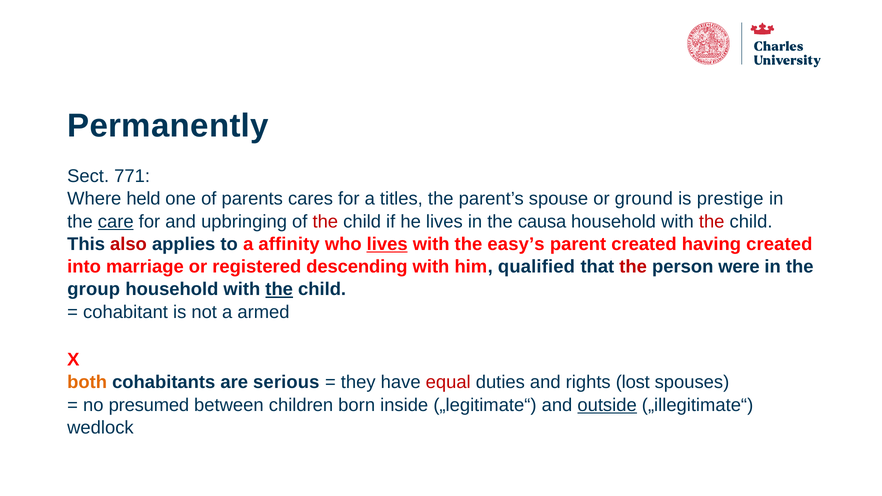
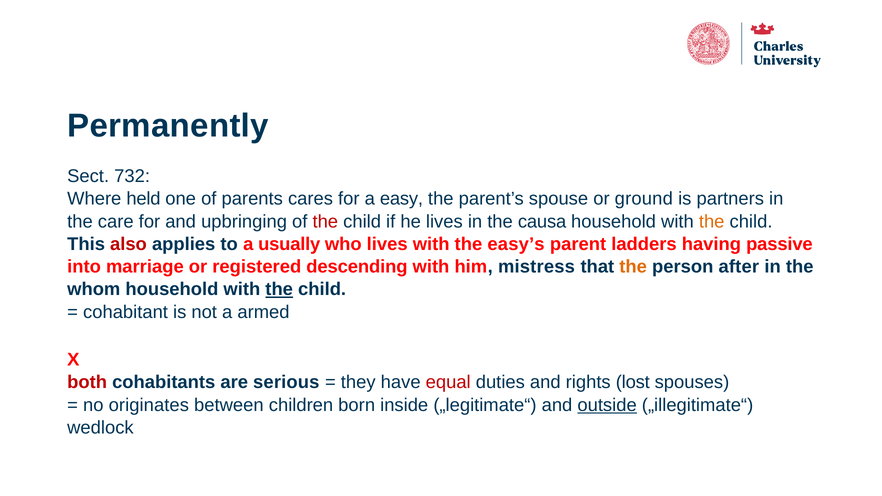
771: 771 -> 732
titles: titles -> easy
prestige: prestige -> partners
care underline: present -> none
the at (712, 222) colour: red -> orange
affinity: affinity -> usually
lives at (387, 244) underline: present -> none
parent created: created -> ladders
having created: created -> passive
qualified: qualified -> mistress
the at (633, 267) colour: red -> orange
were: were -> after
group: group -> whom
both colour: orange -> red
presumed: presumed -> originates
